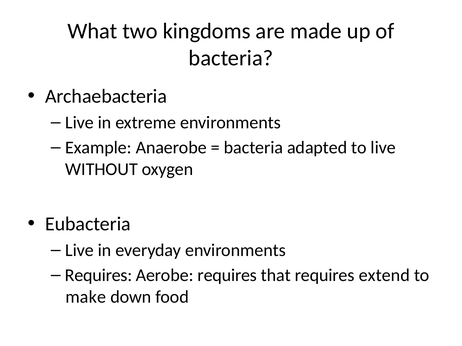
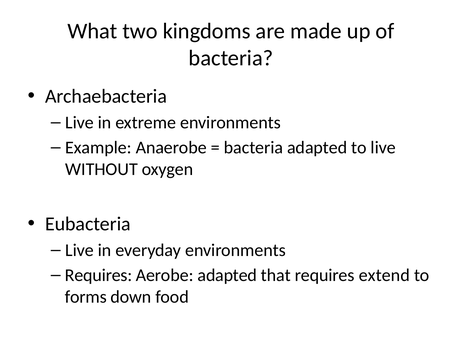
Aerobe requires: requires -> adapted
make: make -> forms
